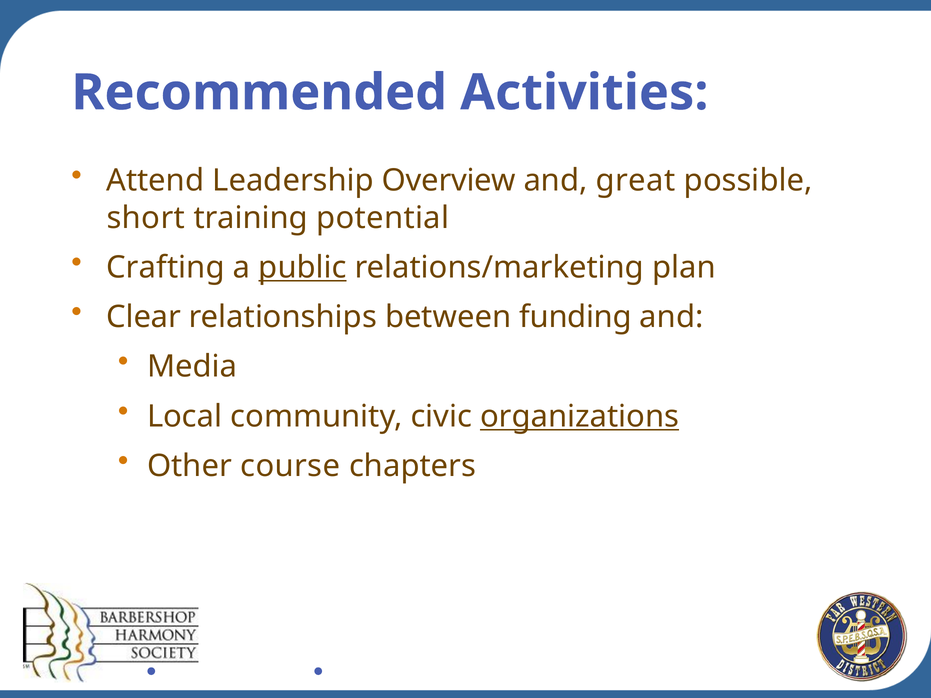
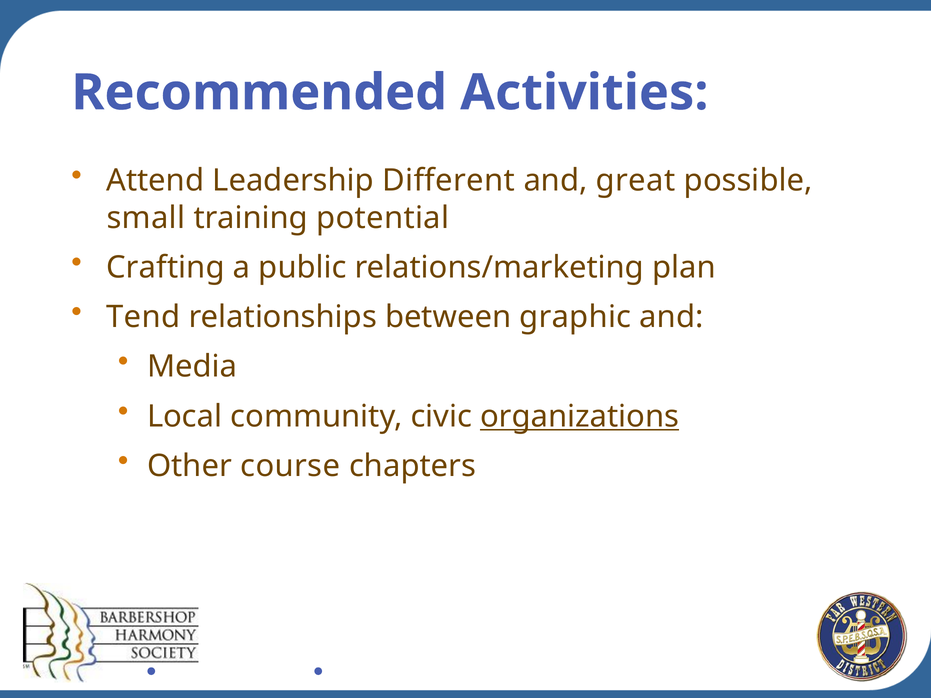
Overview: Overview -> Different
short: short -> small
public underline: present -> none
Clear: Clear -> Tend
funding: funding -> graphic
